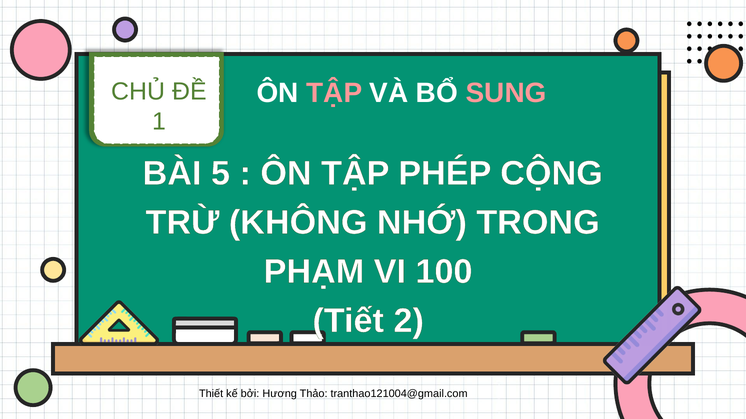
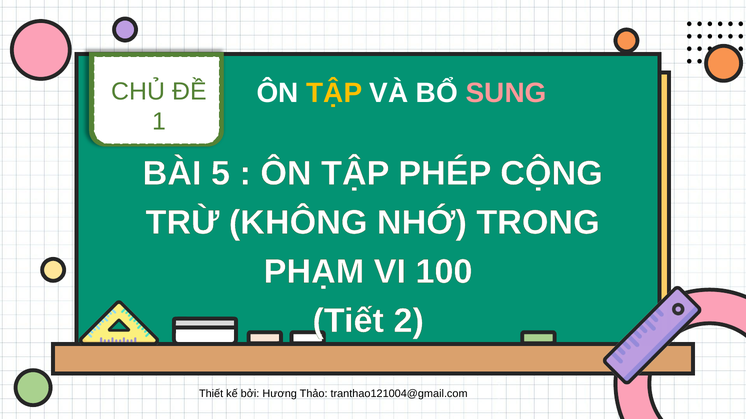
TẬP at (334, 93) colour: pink -> yellow
